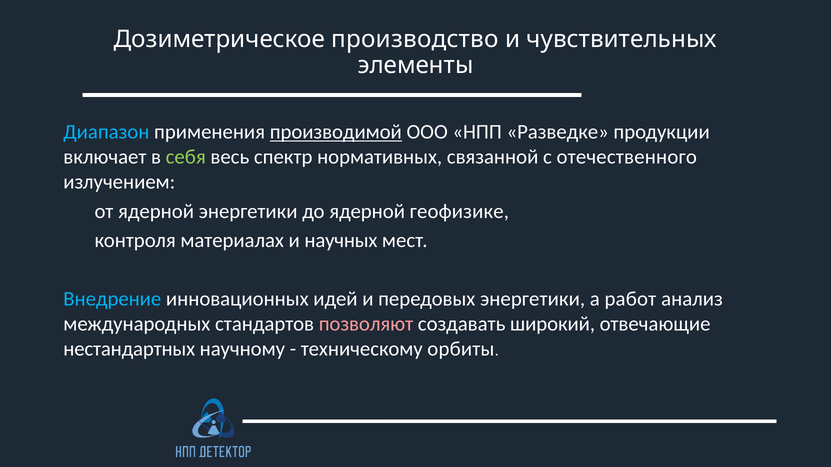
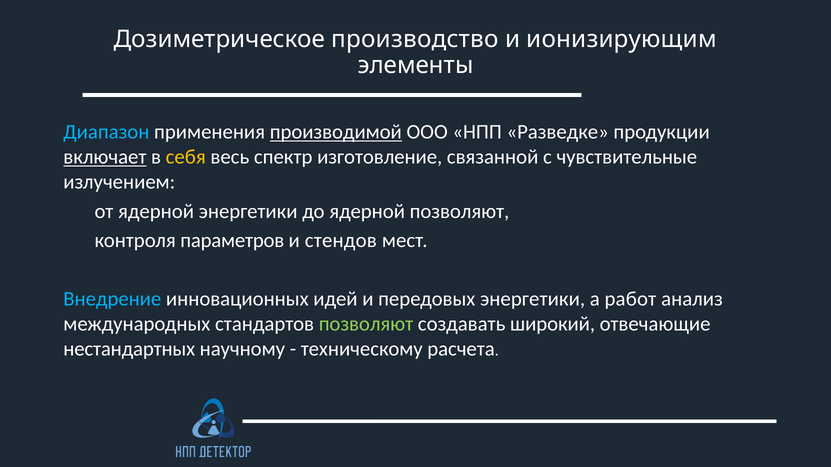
чувствительных: чувствительных -> ионизирующим
включает underline: none -> present
себя colour: light green -> yellow
нормативных: нормативных -> изготовление
отечественного: отечественного -> чувствительные
ядерной геофизике: геофизике -> позволяют
материалах: материалах -> параметров
научных: научных -> стендов
позволяют at (366, 324) colour: pink -> light green
орбиты: орбиты -> расчета
